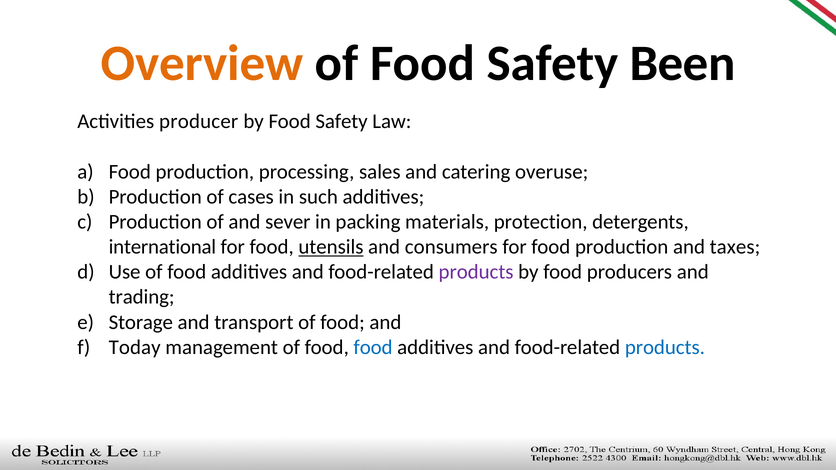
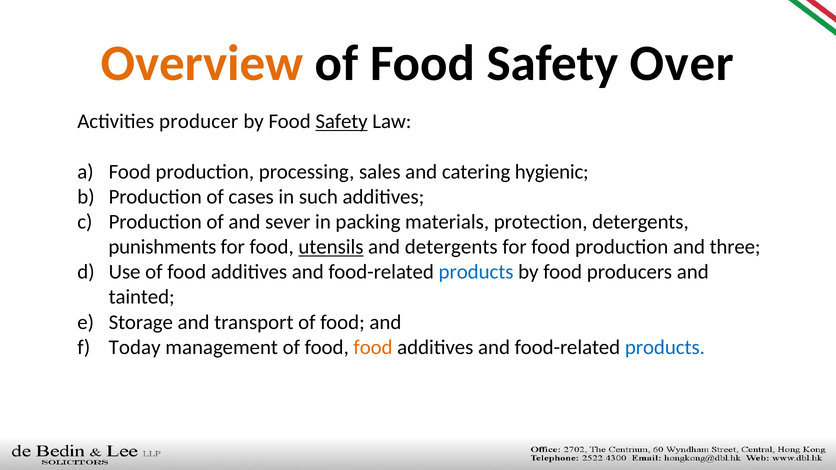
Been: Been -> Over
Safety at (342, 122) underline: none -> present
overuse: overuse -> hygienic
international: international -> punishments
and consumers: consumers -> detergents
taxes: taxes -> three
products at (476, 272) colour: purple -> blue
trading: trading -> tainted
food at (373, 347) colour: blue -> orange
